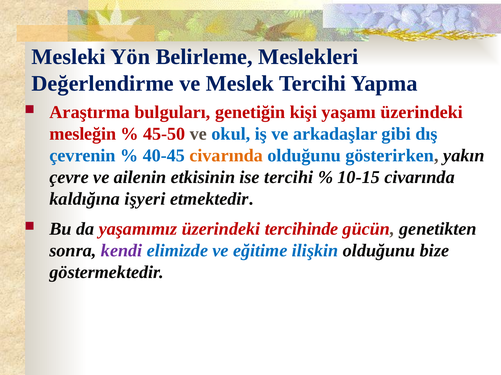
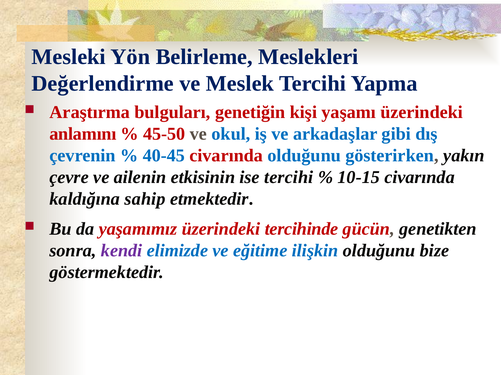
mesleğin: mesleğin -> anlamını
civarında at (226, 156) colour: orange -> red
işyeri: işyeri -> sahip
